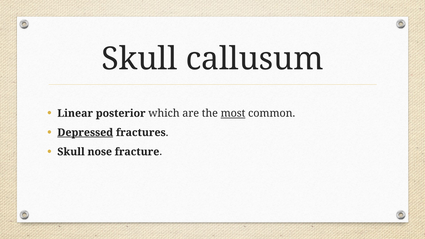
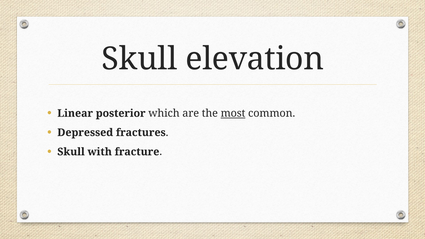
callusum: callusum -> elevation
Depressed underline: present -> none
nose: nose -> with
